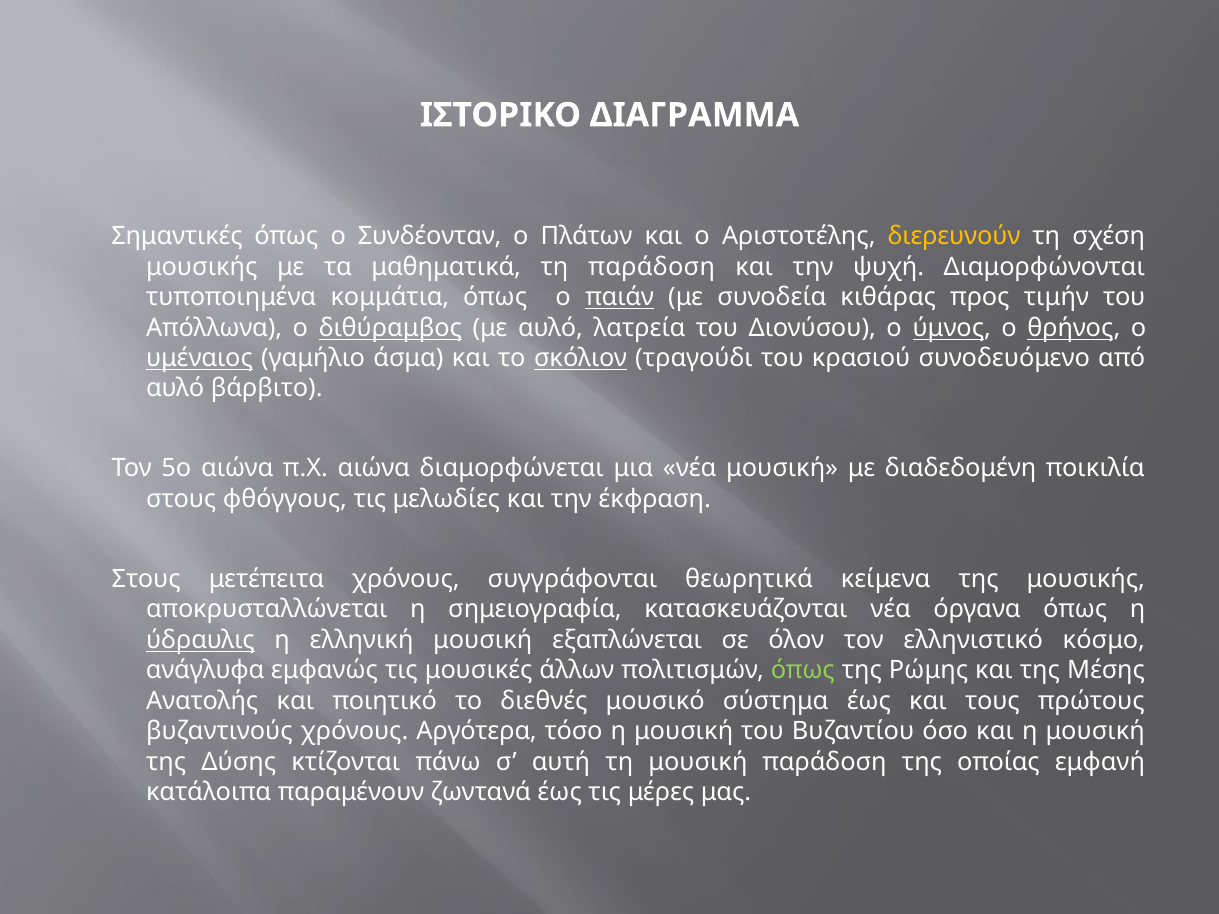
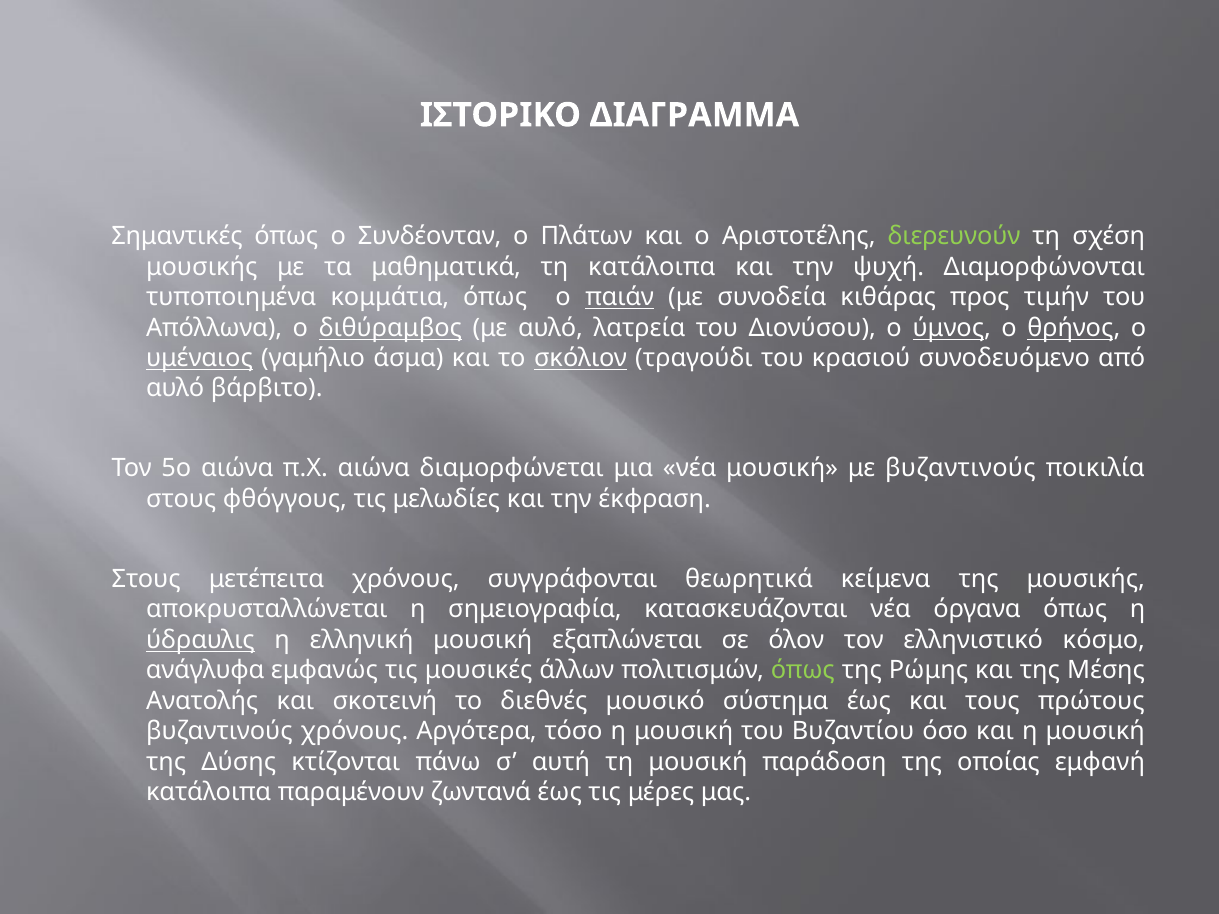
διερευνούν colour: yellow -> light green
τη παράδοση: παράδοση -> κατάλοιπα
με διαδεδομένη: διαδεδομένη -> βυζαντινούς
ποιητικό: ποιητικό -> σκοτεινή
